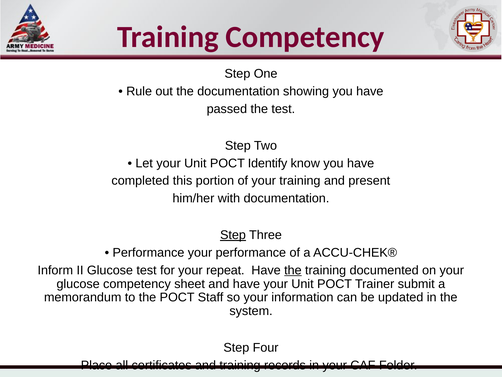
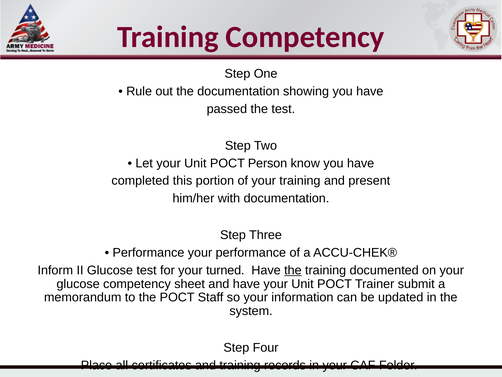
Identify: Identify -> Person
Step at (233, 235) underline: present -> none
repeat: repeat -> turned
